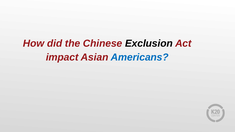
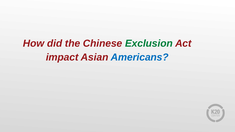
Exclusion colour: black -> green
